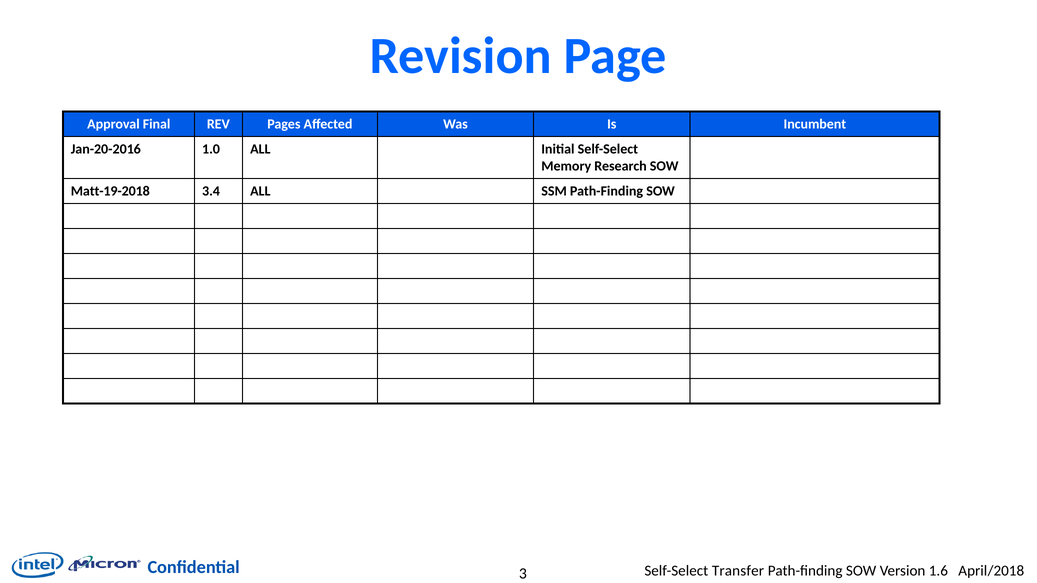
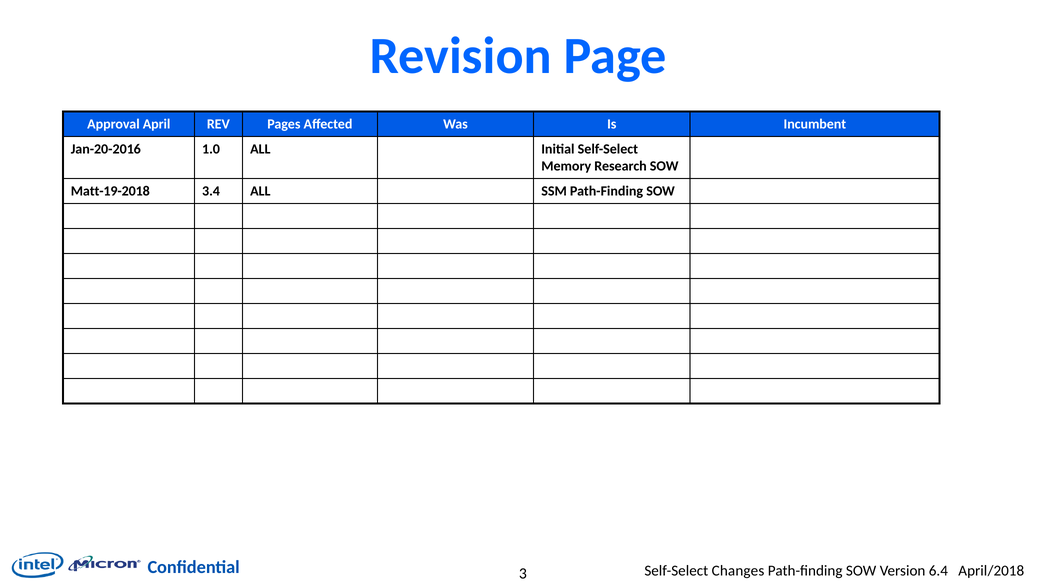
Final: Final -> April
Transfer: Transfer -> Changes
1.6: 1.6 -> 6.4
